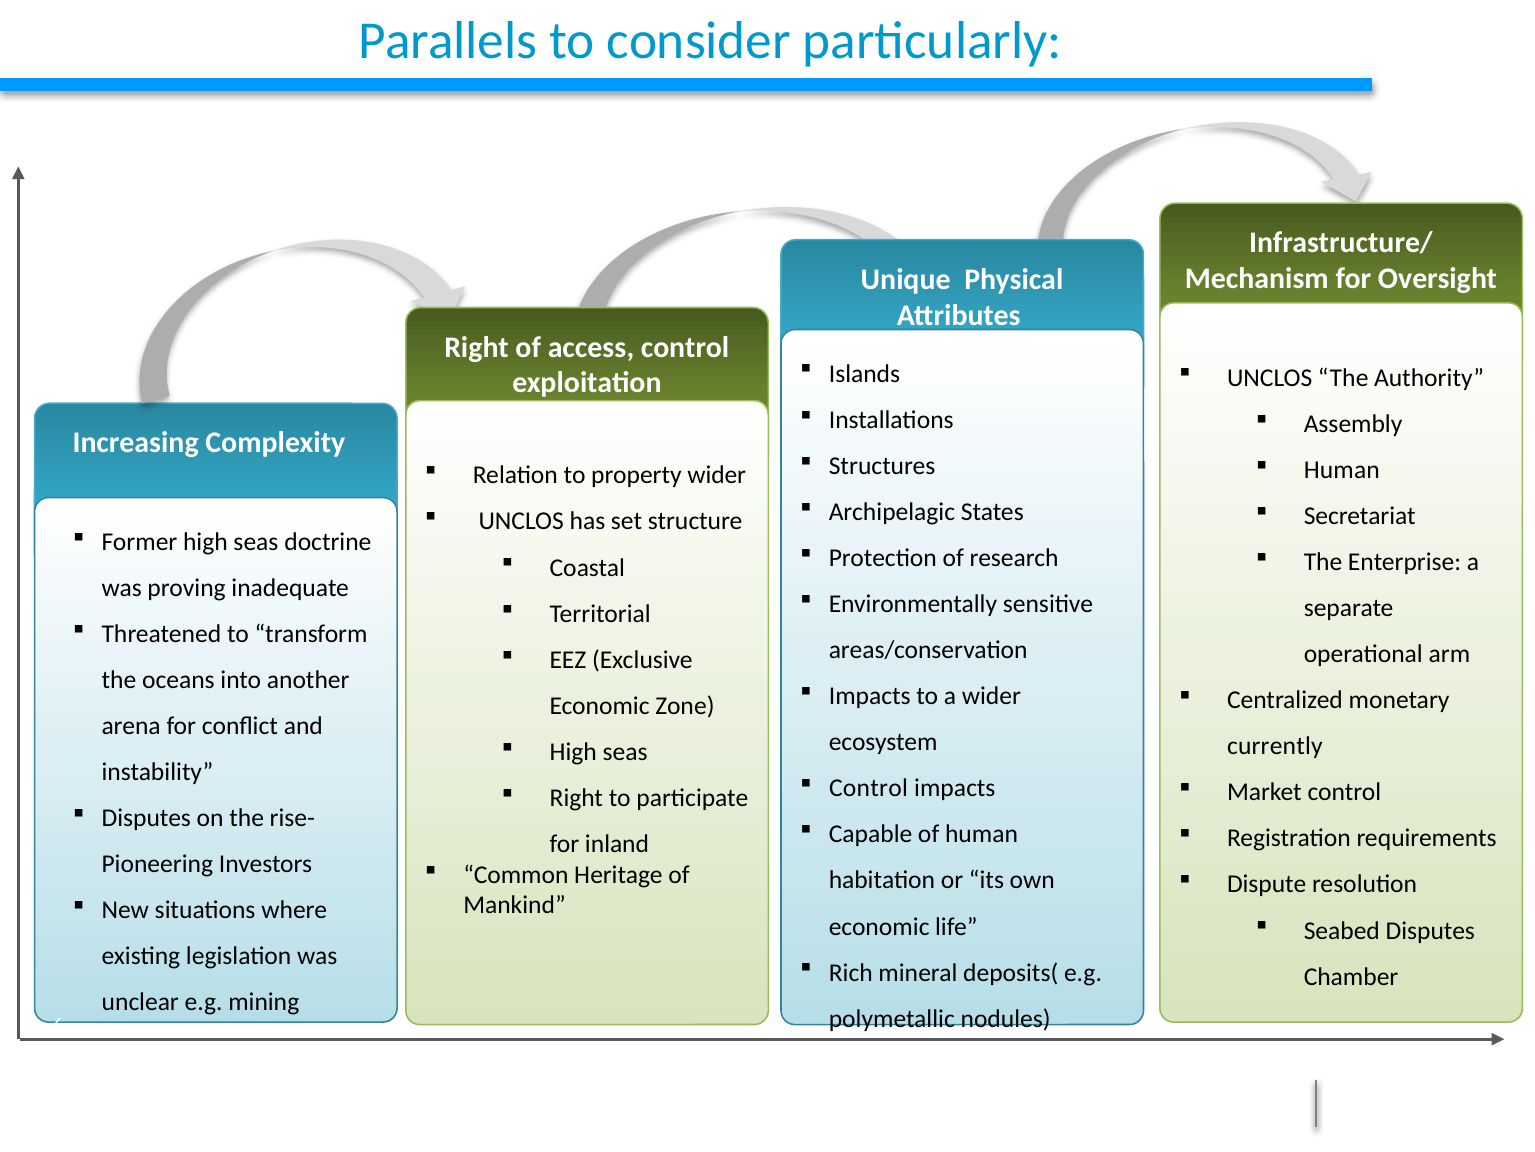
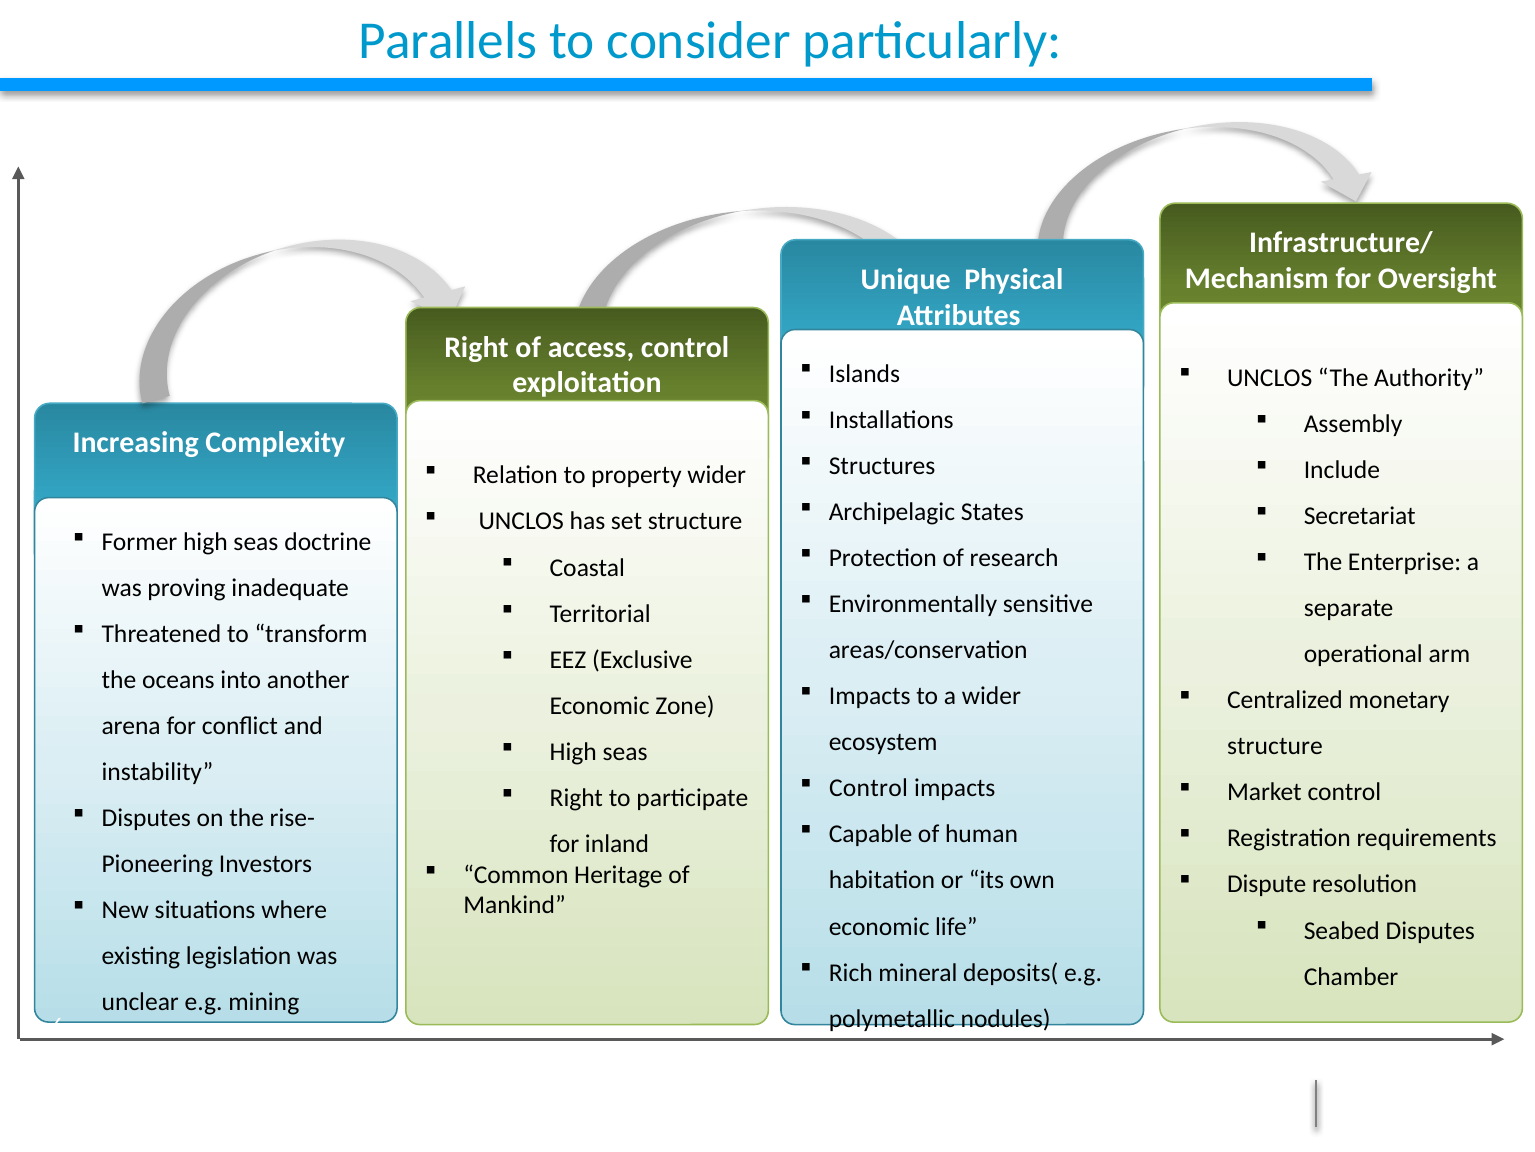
Human at (1342, 469): Human -> Include
currently at (1275, 746): currently -> structure
